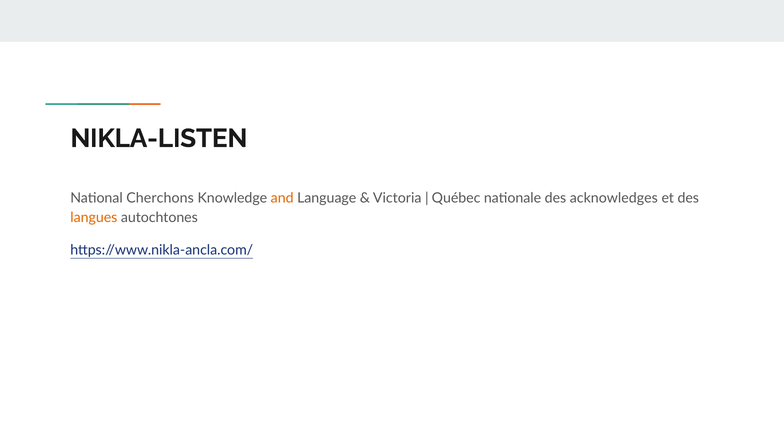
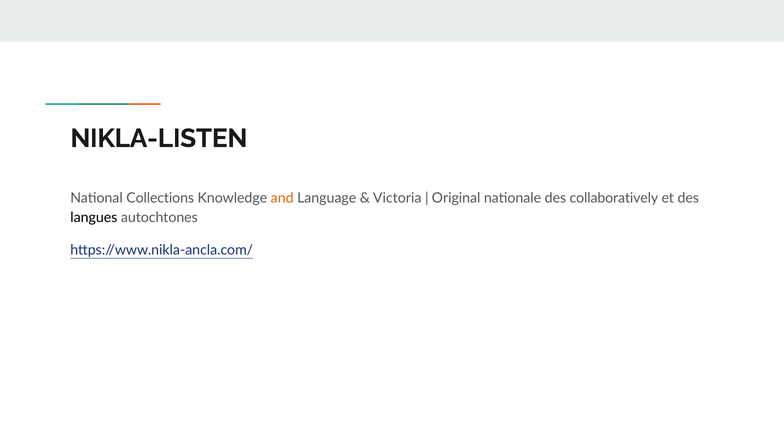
Cherchons: Cherchons -> Collections
Québec: Québec -> Original
acknowledges: acknowledges -> collaboratively
langues colour: orange -> black
